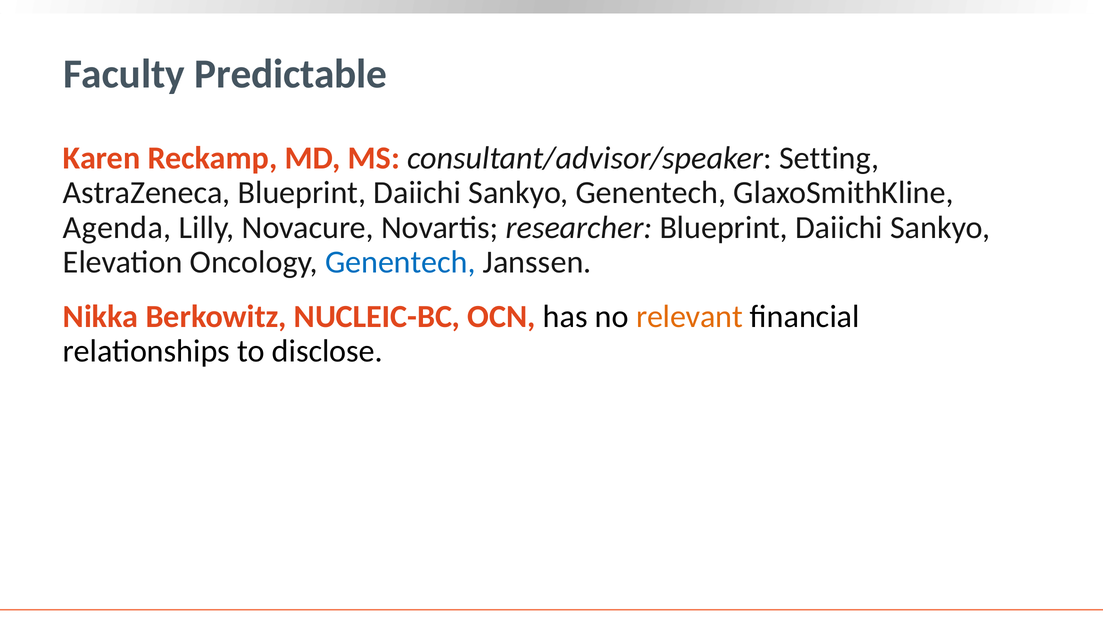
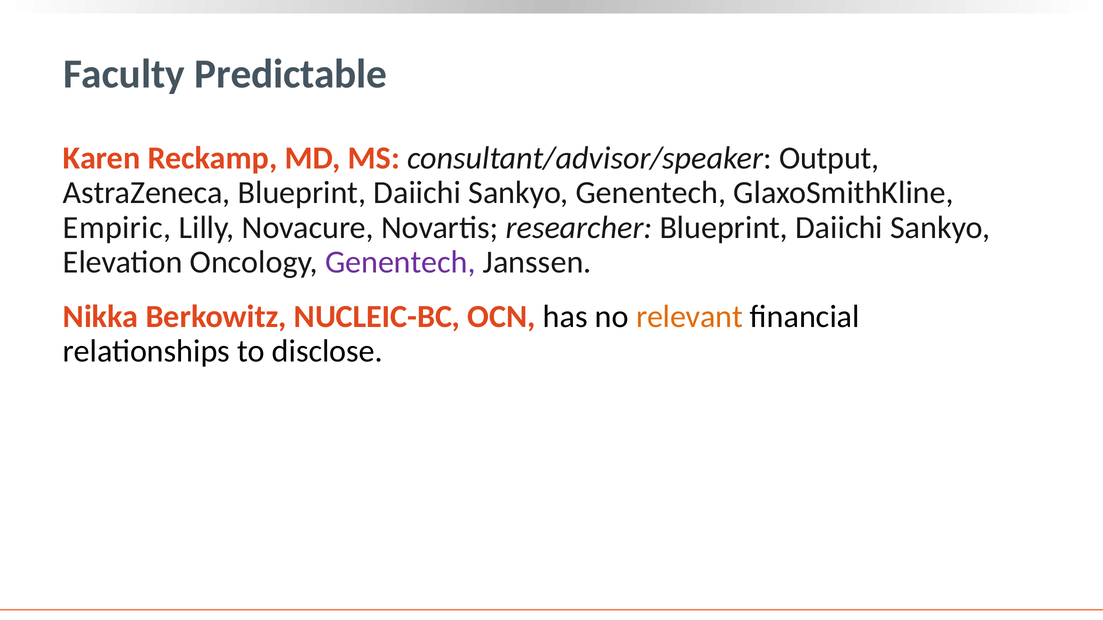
Setting: Setting -> Output
Agenda: Agenda -> Empiric
Genentech at (400, 262) colour: blue -> purple
